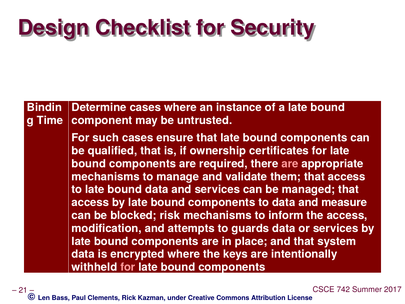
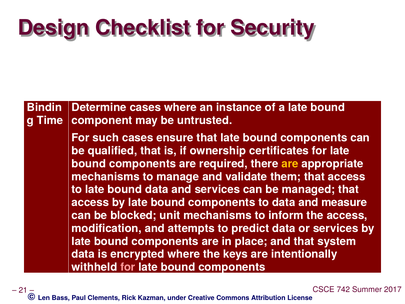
are at (290, 164) colour: pink -> yellow
risk: risk -> unit
guards: guards -> predict
